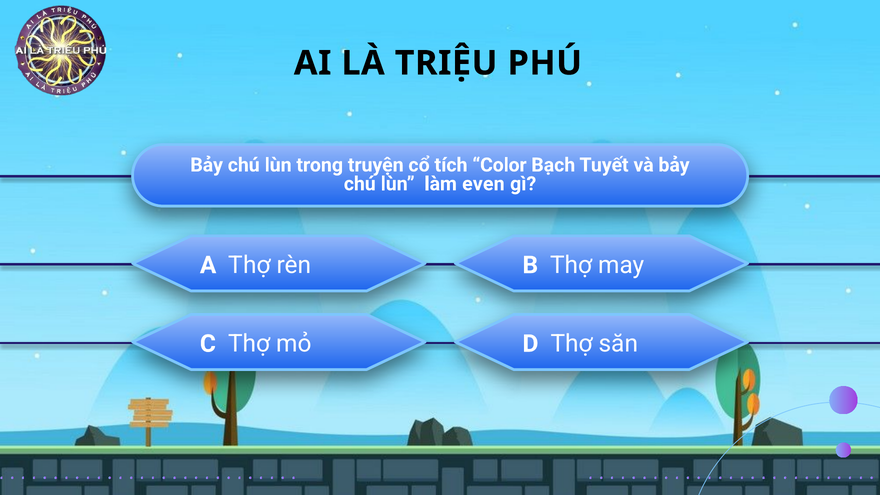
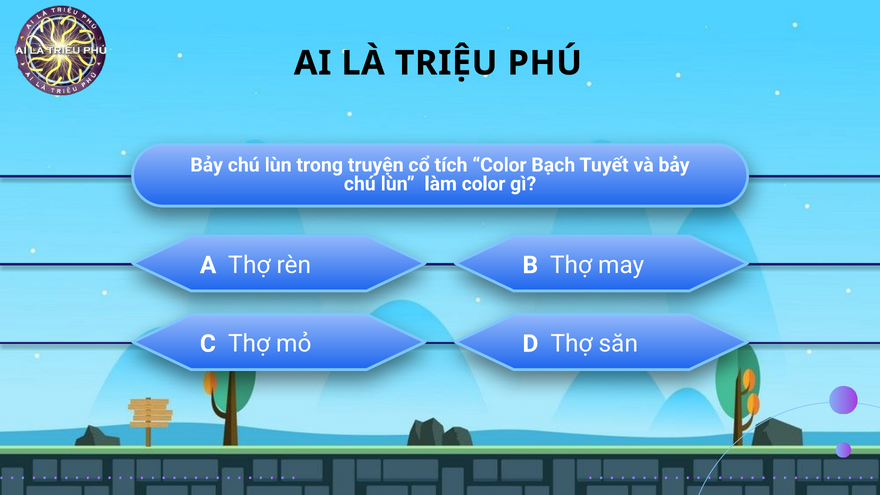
làm even: even -> color
